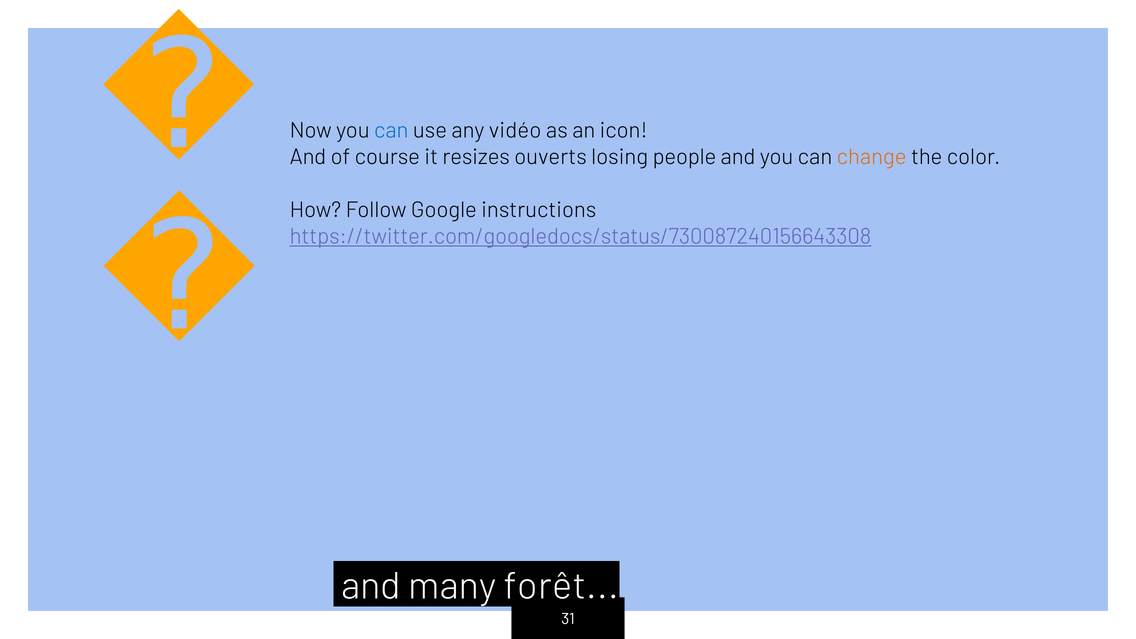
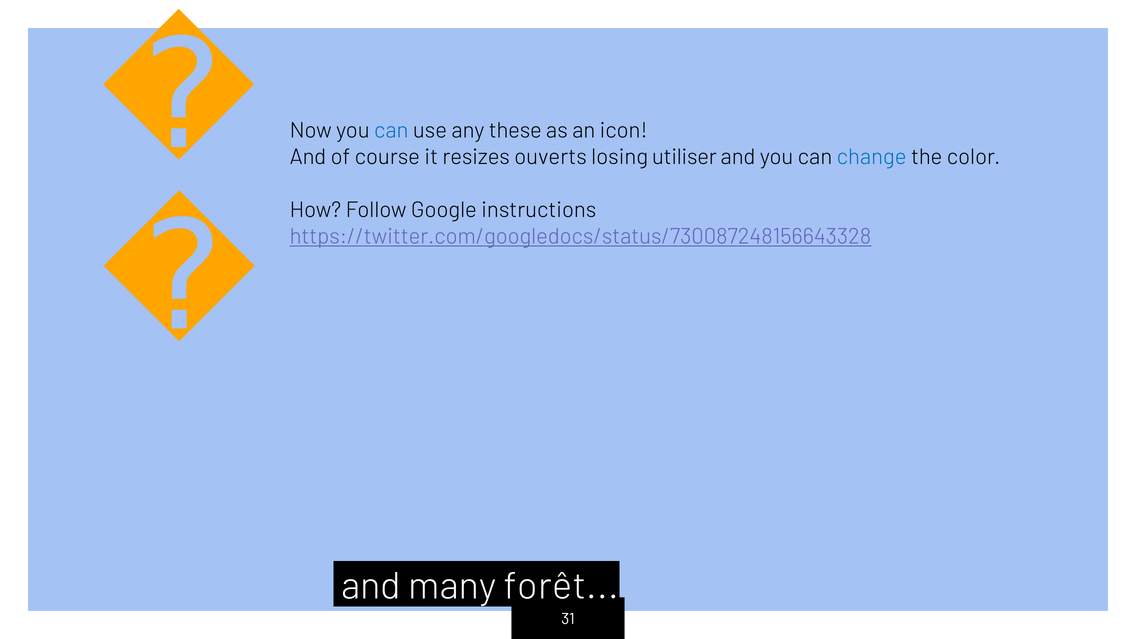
vidéo: vidéo -> these
people: people -> utiliser
change colour: orange -> blue
https://twitter.com/googledocs/status/730087240156643308: https://twitter.com/googledocs/status/730087240156643308 -> https://twitter.com/googledocs/status/730087248156643328
